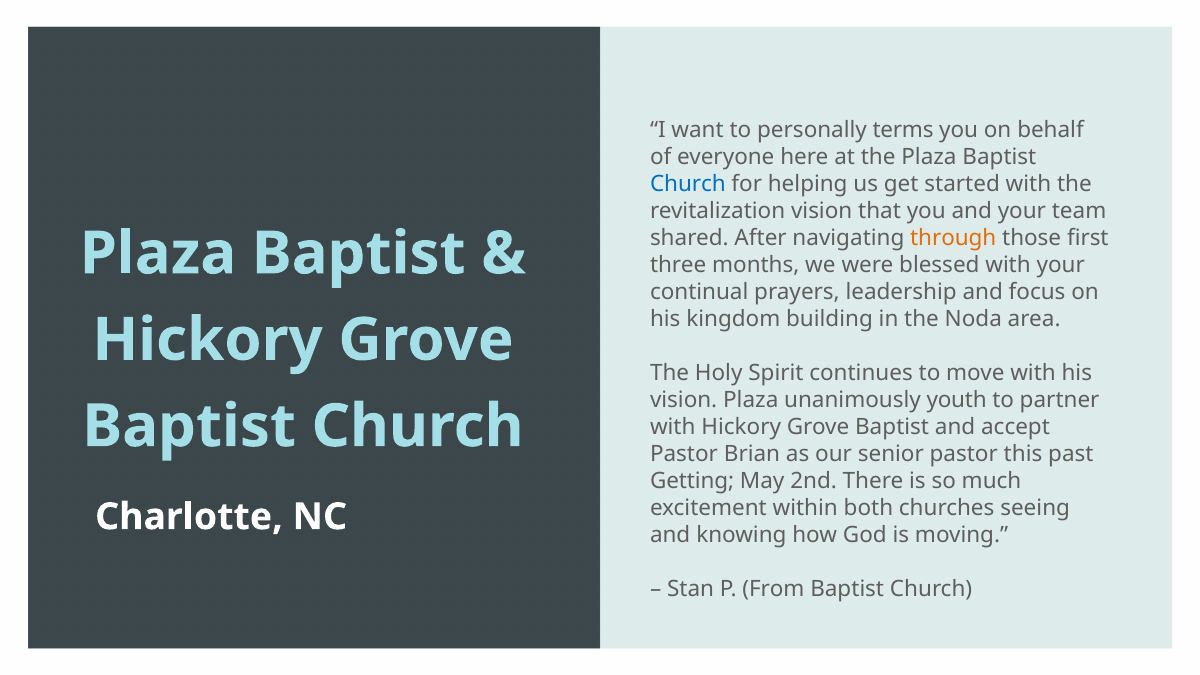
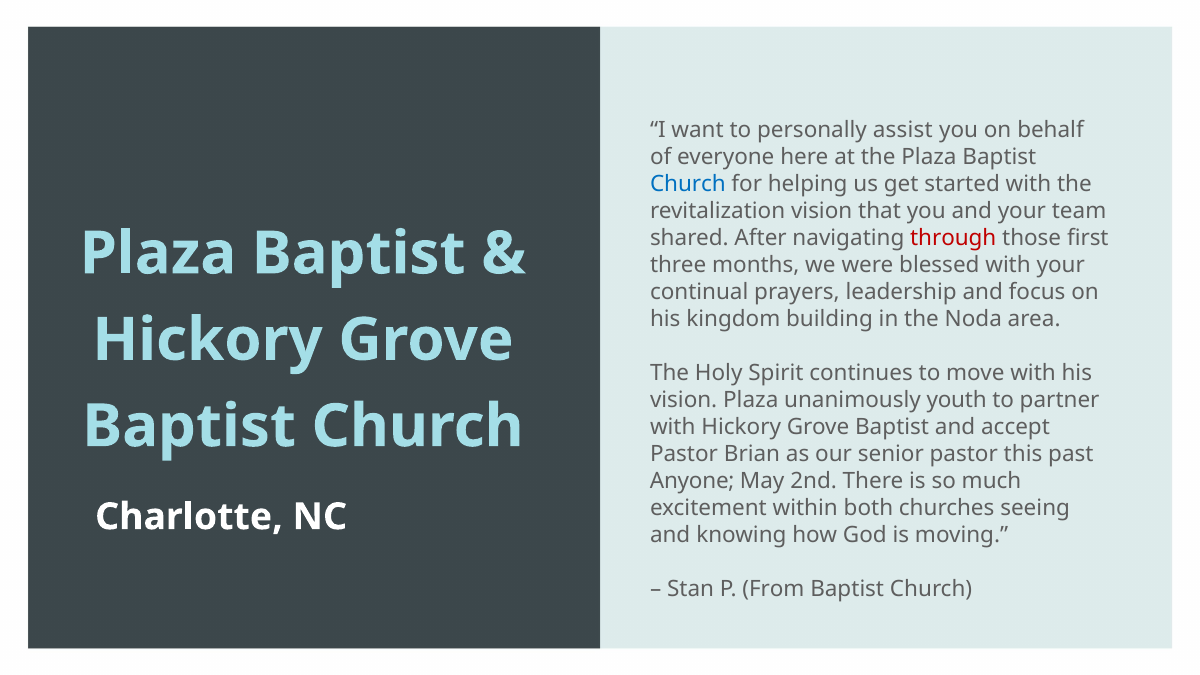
terms: terms -> assist
through colour: orange -> red
Getting: Getting -> Anyone
